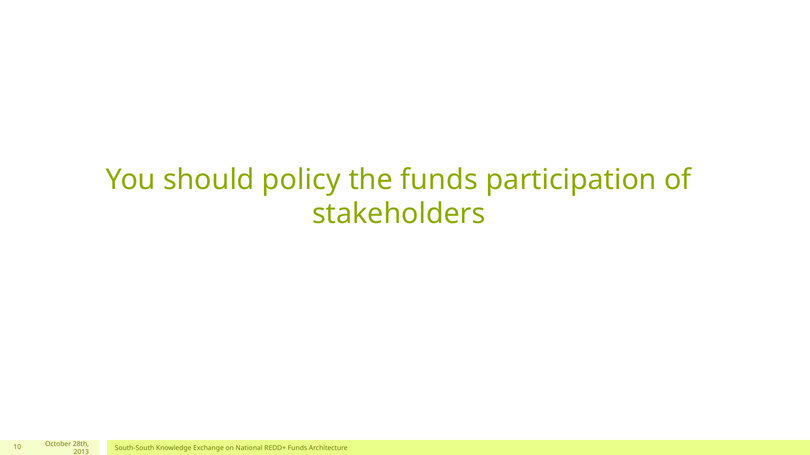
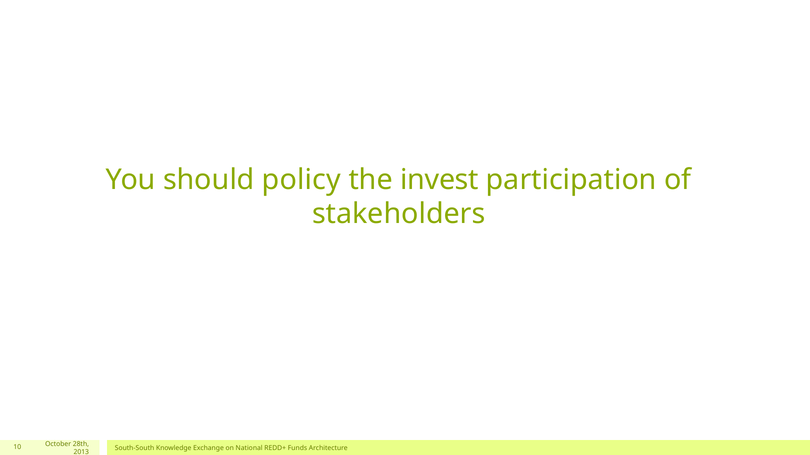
the funds: funds -> invest
